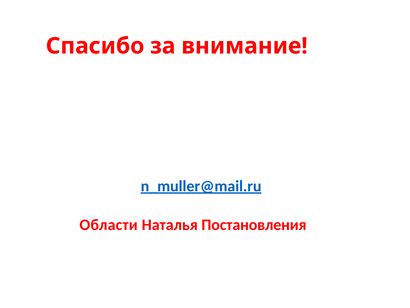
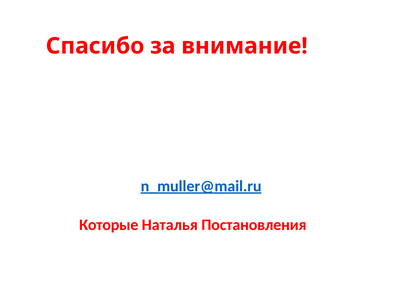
Области: Области -> Которые
